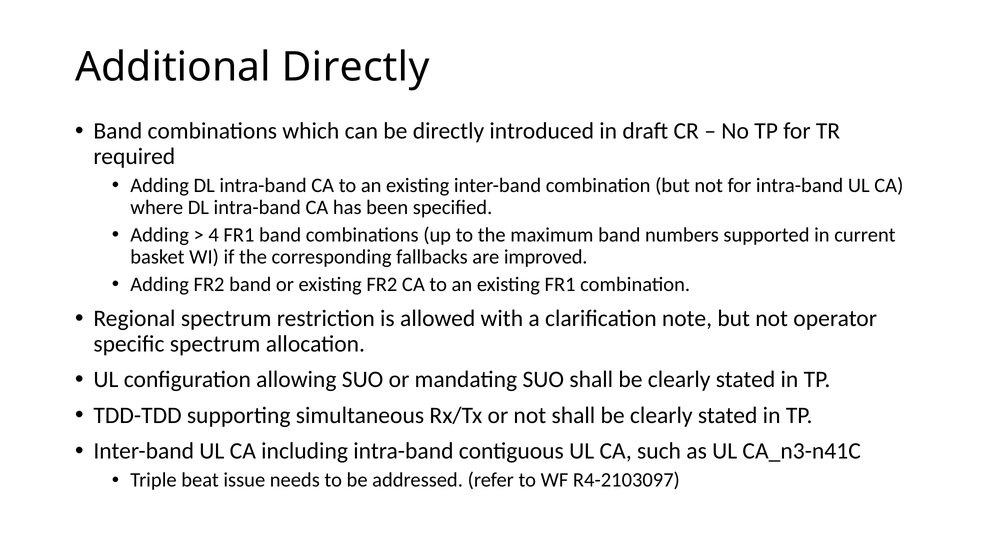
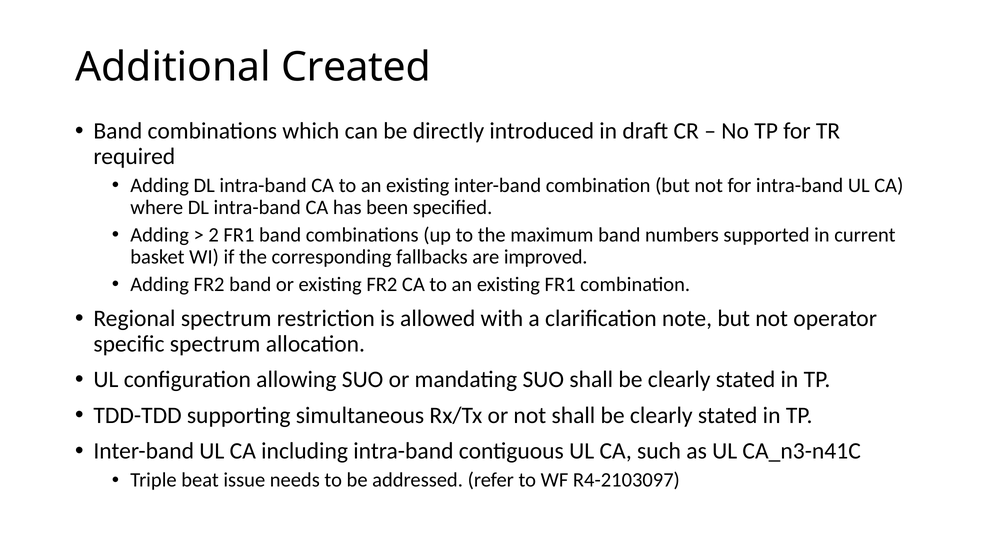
Additional Directly: Directly -> Created
4: 4 -> 2
